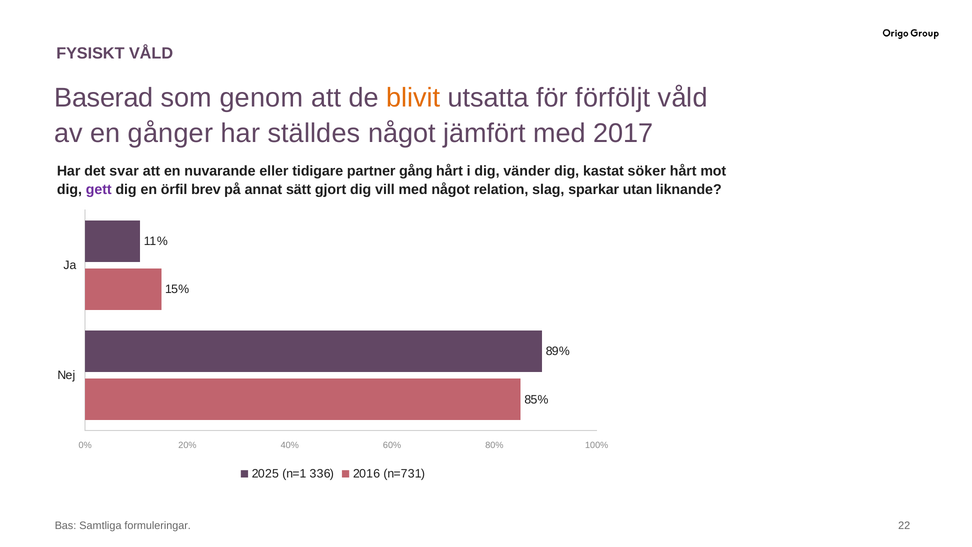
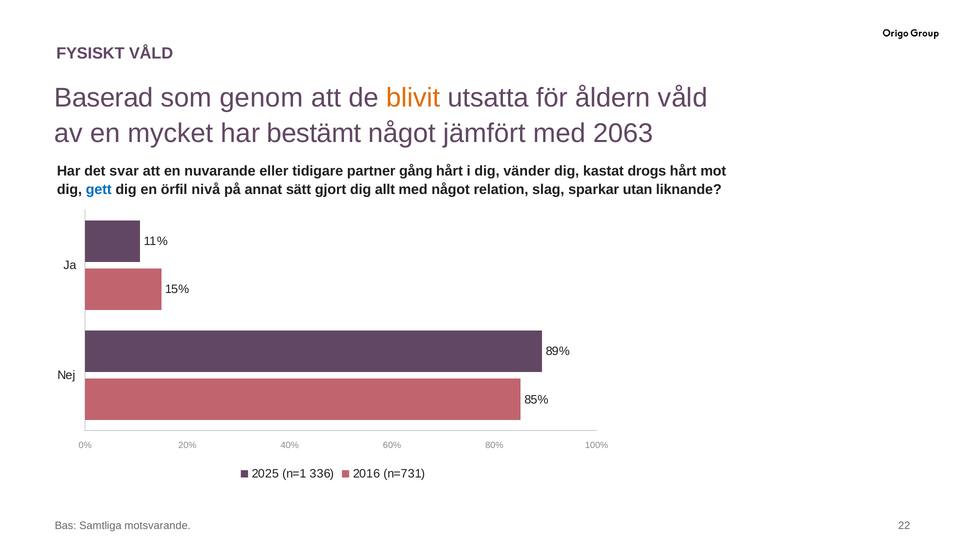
förföljt: förföljt -> åldern
gånger: gånger -> mycket
ställdes: ställdes -> bestämt
2017: 2017 -> 2063
söker: söker -> drogs
gett colour: purple -> blue
brev: brev -> nivå
vill: vill -> allt
formuleringar: formuleringar -> motsvarande
